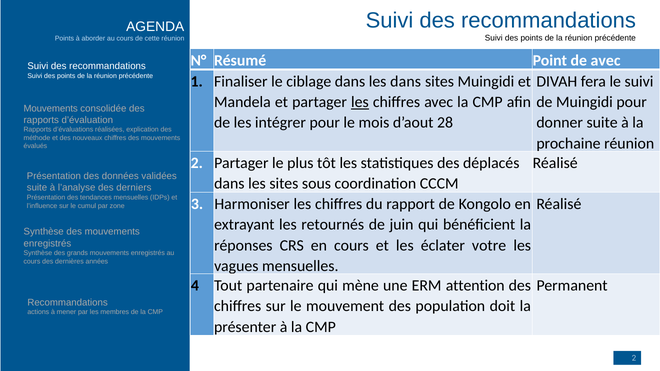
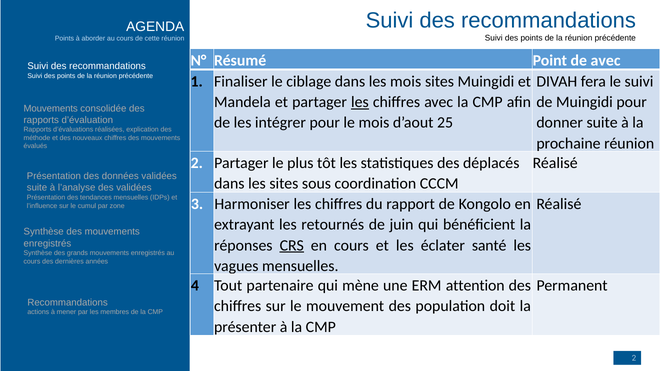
les dans: dans -> mois
28: 28 -> 25
des derniers: derniers -> validées
CRS underline: none -> present
votre: votre -> santé
